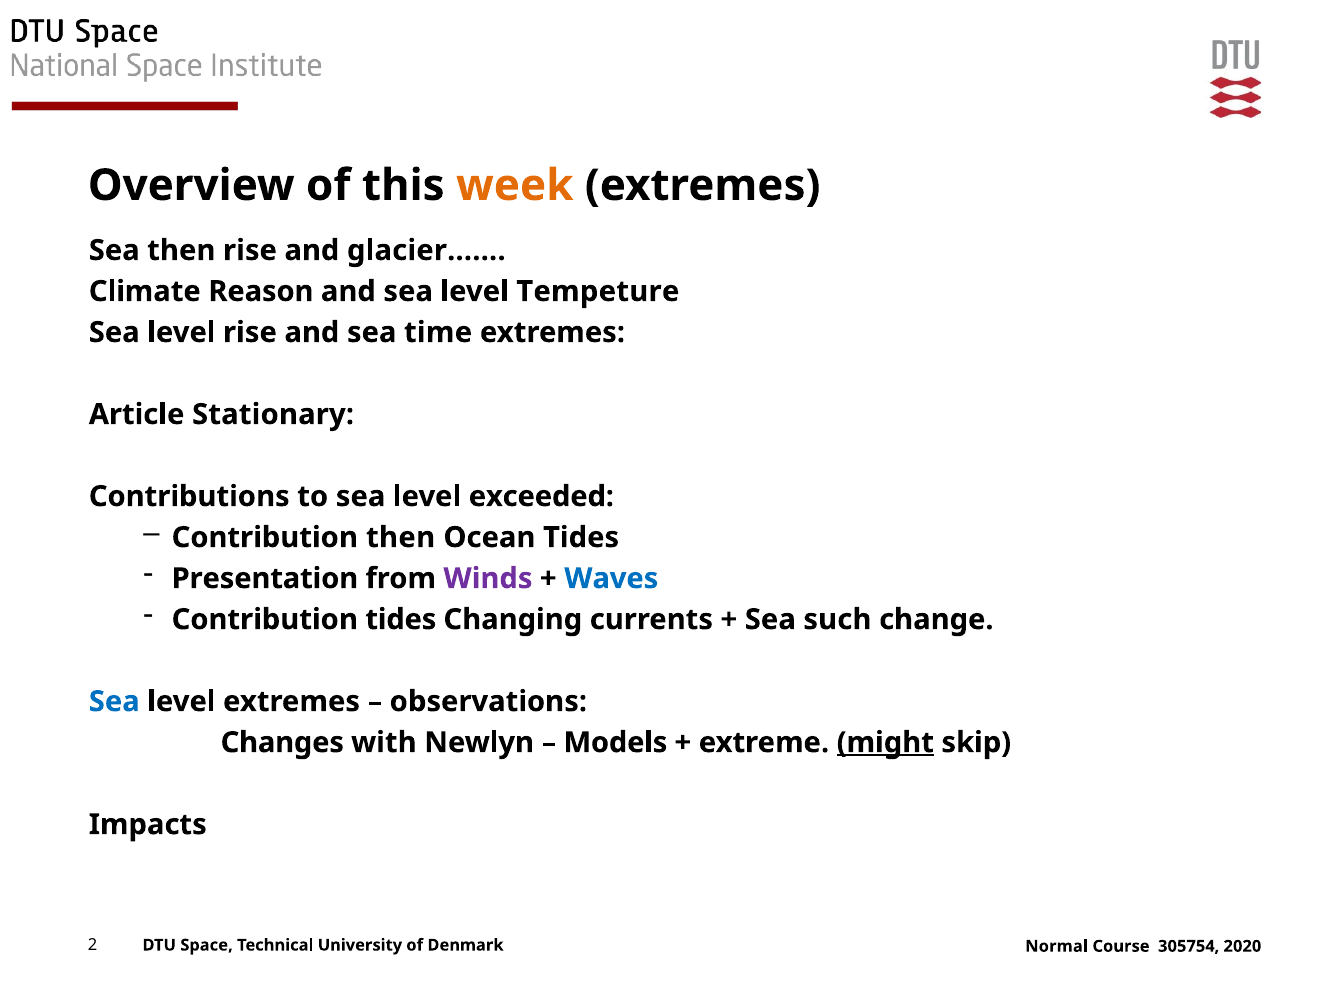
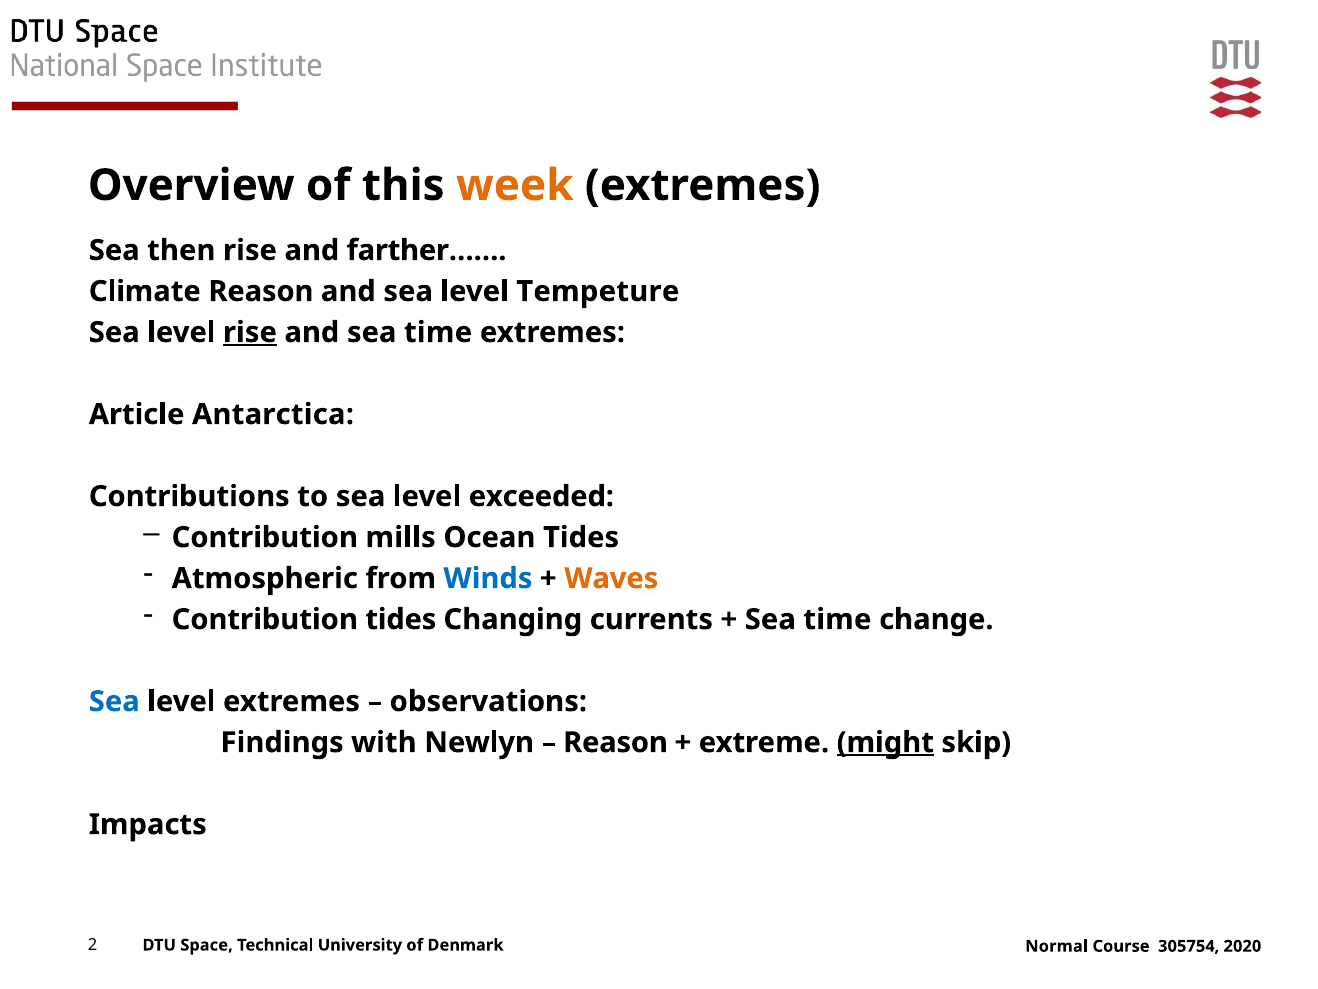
glacier……: glacier…… -> farther……
rise at (250, 332) underline: none -> present
Stationary: Stationary -> Antarctica
Contribution then: then -> mills
Presentation: Presentation -> Atmospheric
Winds colour: purple -> blue
Waves colour: blue -> orange
such at (837, 619): such -> time
Changes: Changes -> Findings
Models at (615, 742): Models -> Reason
